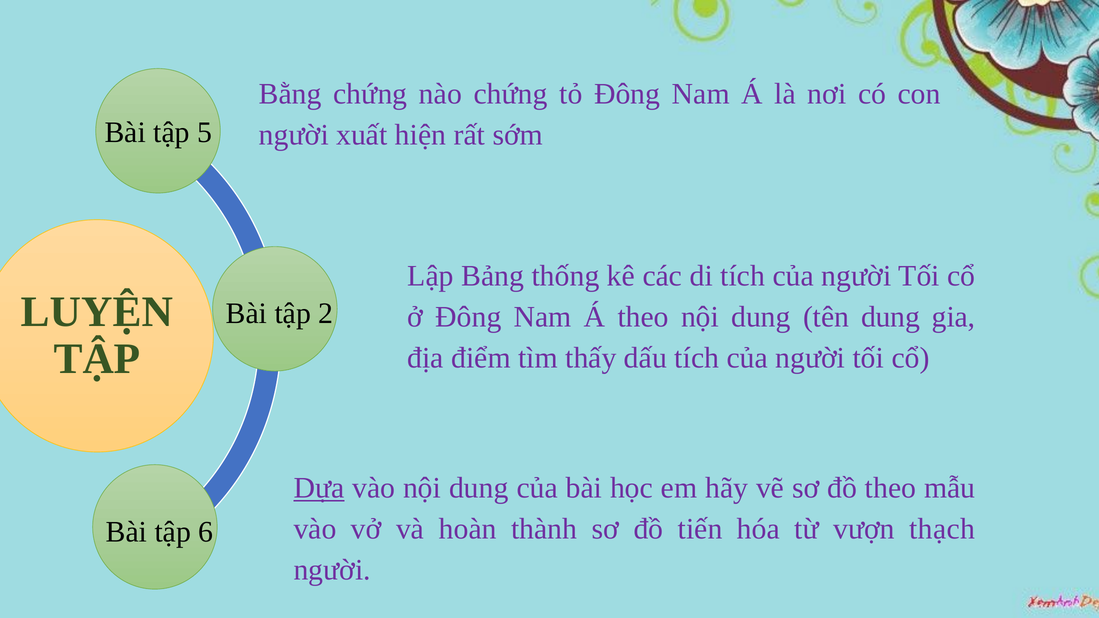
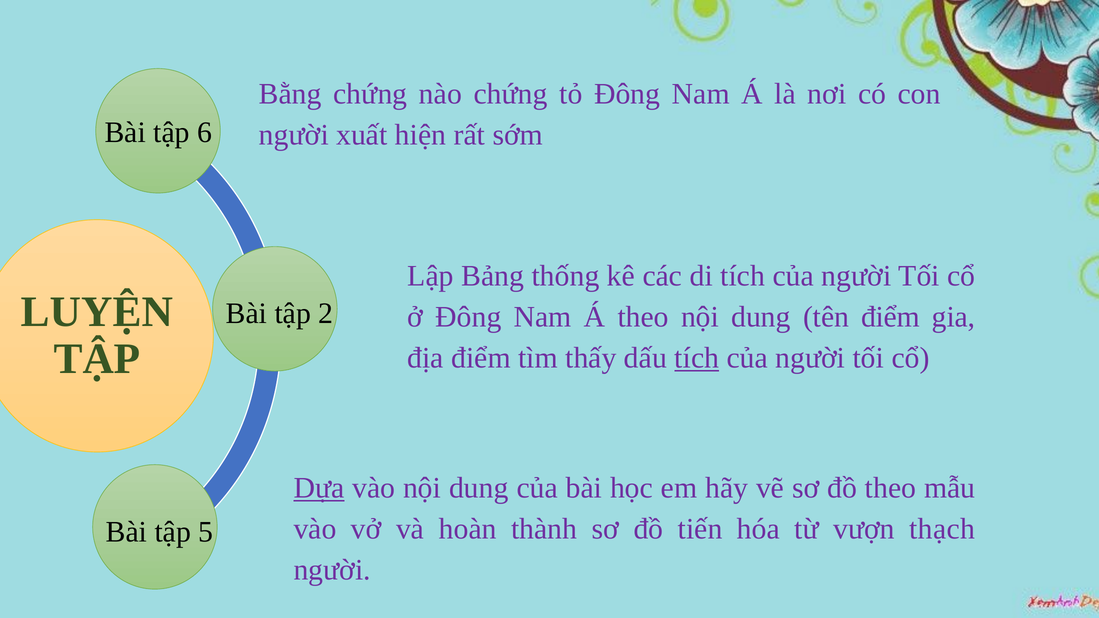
5: 5 -> 6
tên dung: dung -> điểm
tích at (697, 358) underline: none -> present
6: 6 -> 5
